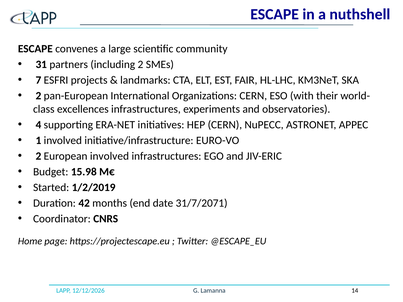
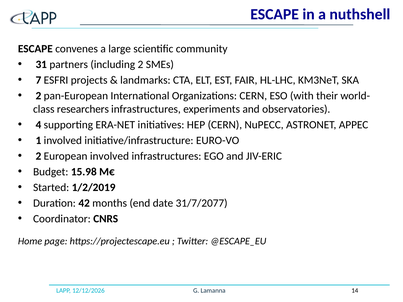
excellences: excellences -> researchers
31/7/2071: 31/7/2071 -> 31/7/2077
